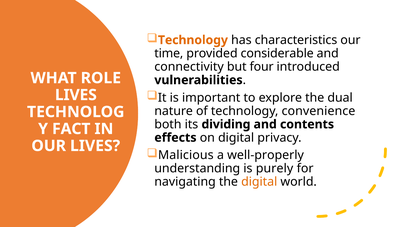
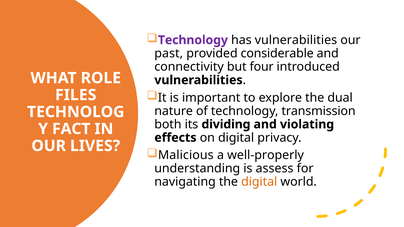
Technology at (193, 40) colour: orange -> purple
has characteristics: characteristics -> vulnerabilities
time: time -> past
LIVES at (76, 95): LIVES -> FILES
convenience: convenience -> transmission
contents: contents -> violating
purely: purely -> assess
